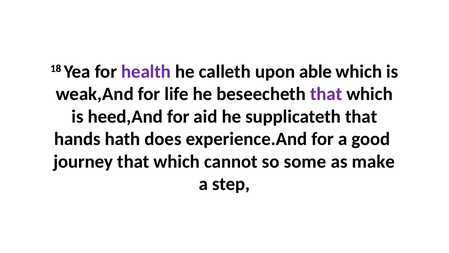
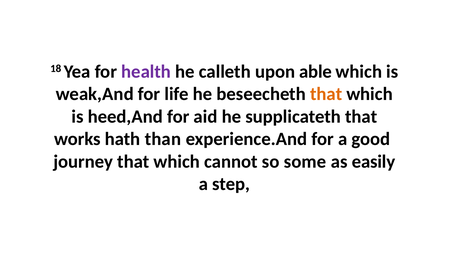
that at (326, 94) colour: purple -> orange
hands: hands -> works
does: does -> than
make: make -> easily
